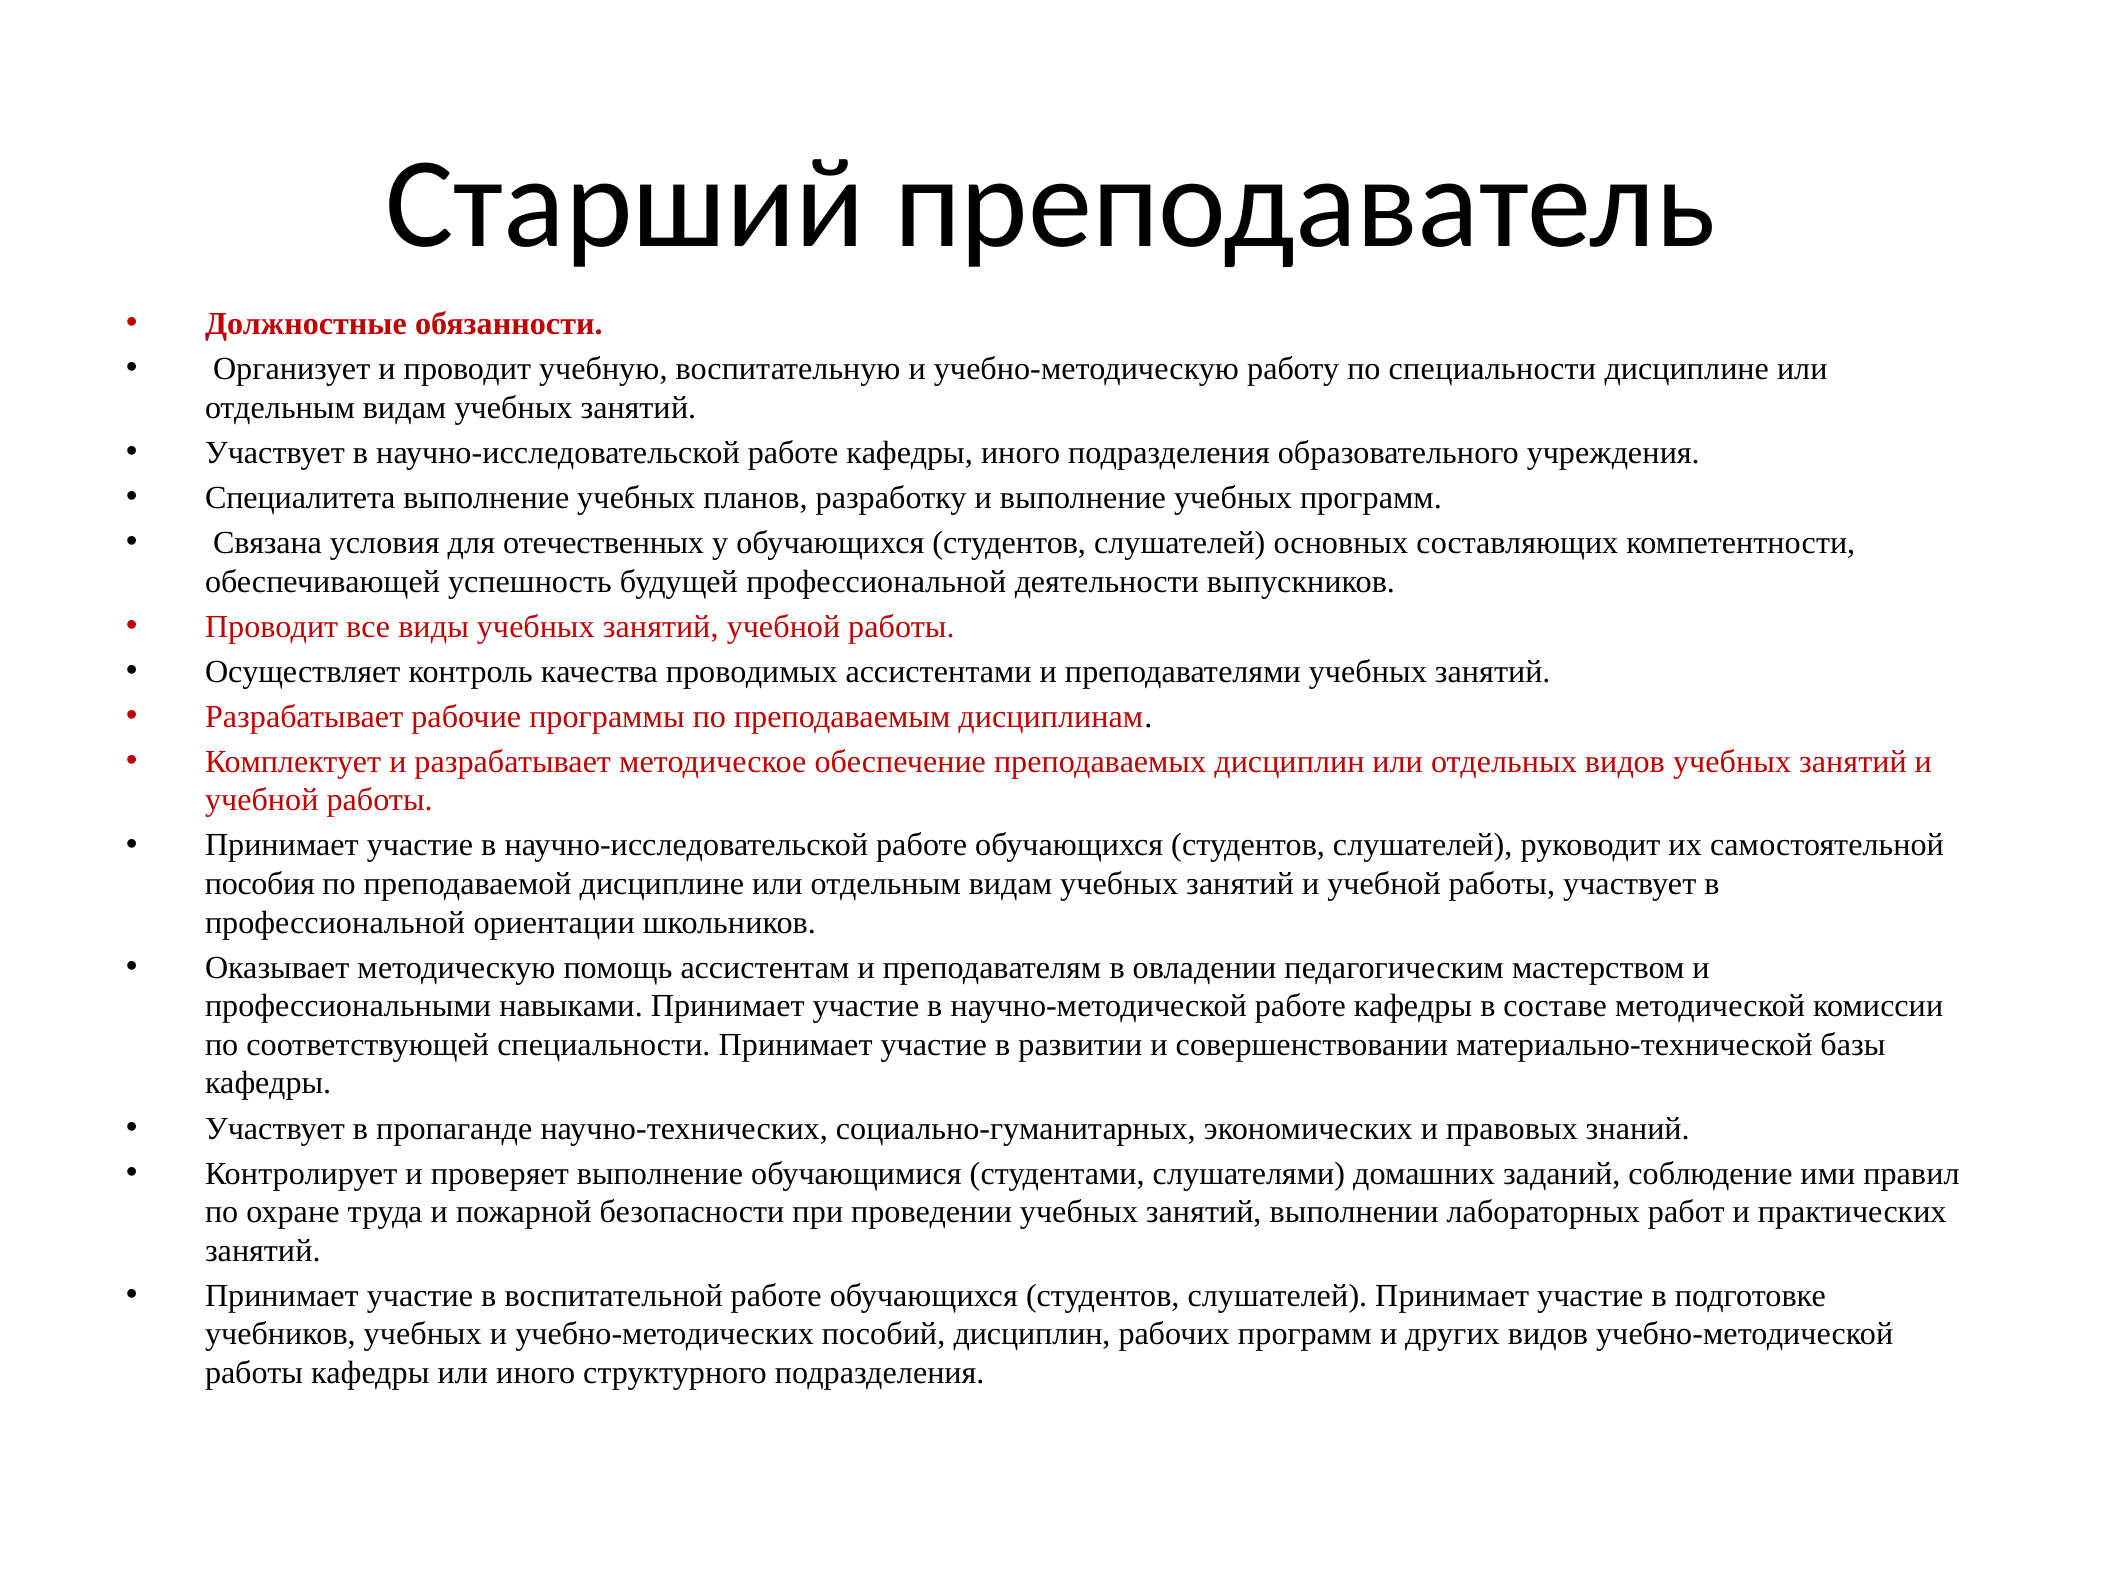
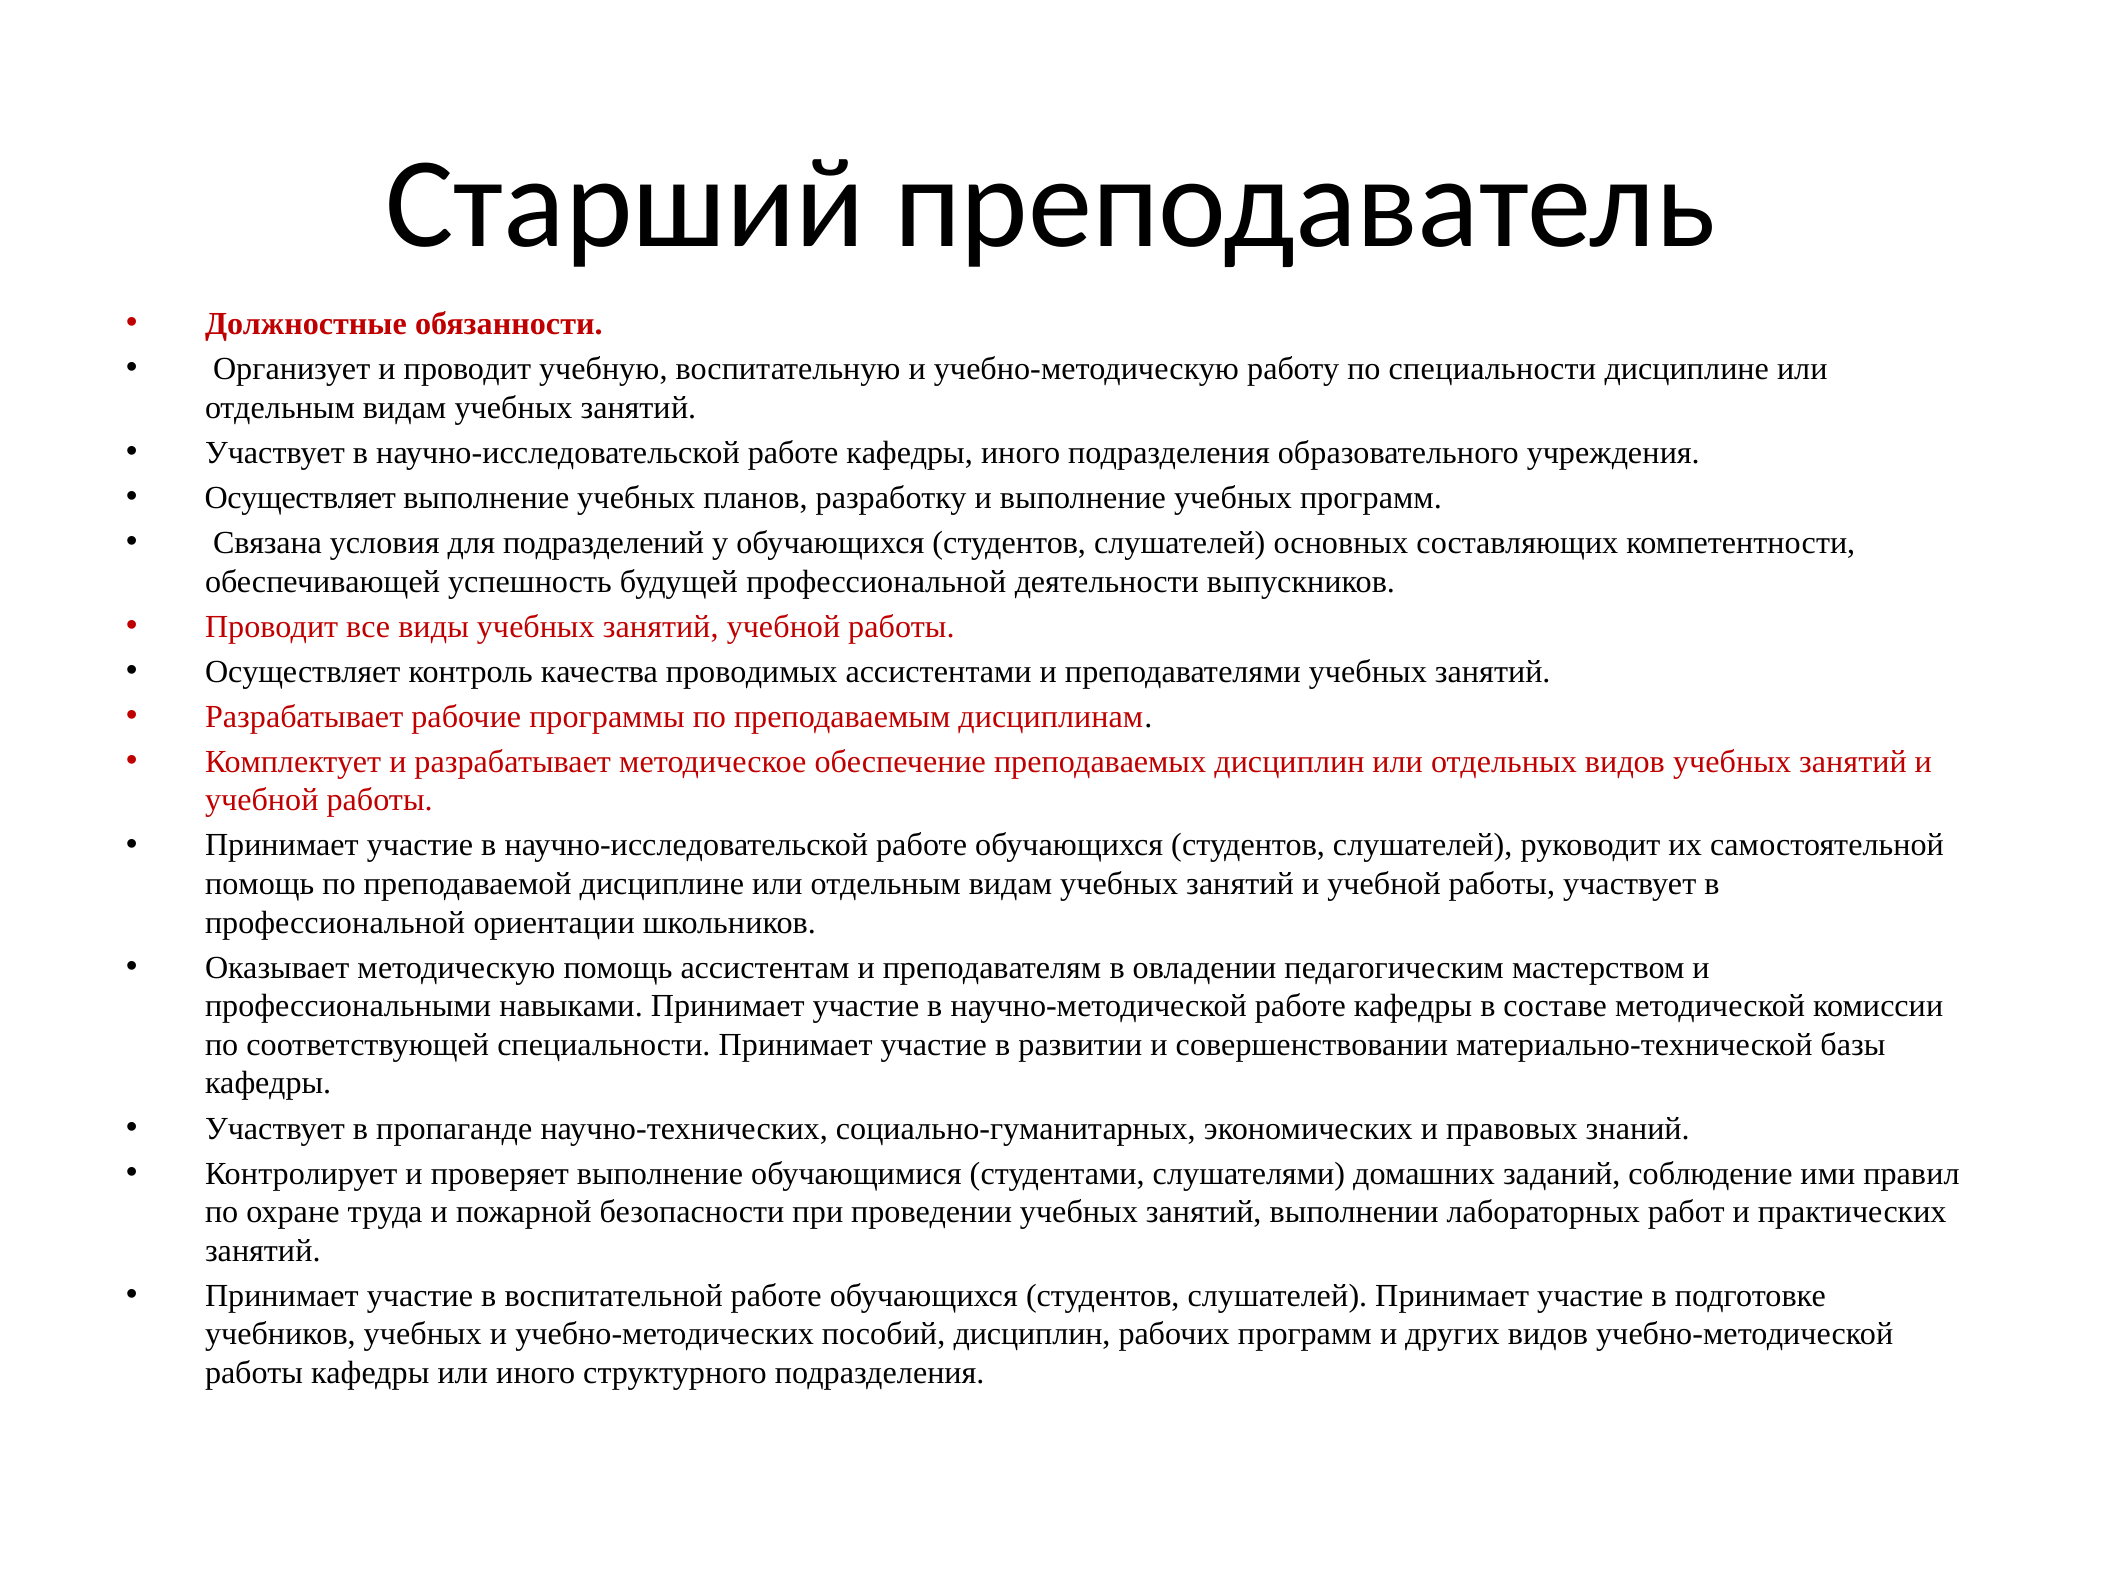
Специалитета at (300, 498): Специалитета -> Осуществляет
отечественных: отечественных -> подразделений
пособия at (260, 884): пособия -> помощь
